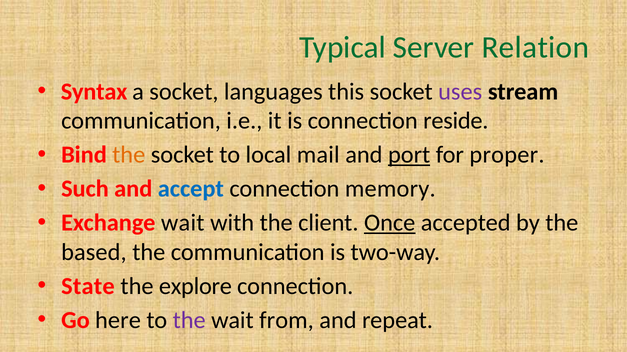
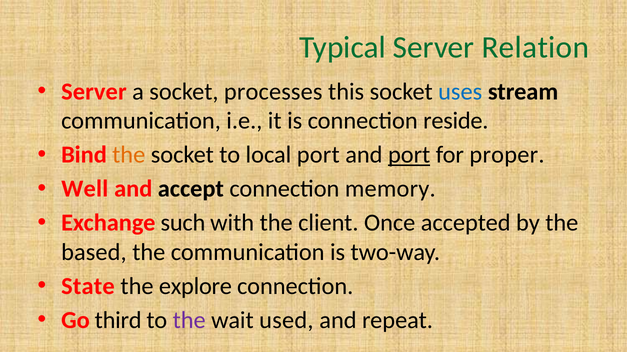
Syntax at (94, 92): Syntax -> Server
languages: languages -> processes
uses colour: purple -> blue
local mail: mail -> port
Such: Such -> Well
accept colour: blue -> black
Exchange wait: wait -> such
Once underline: present -> none
here: here -> third
from: from -> used
